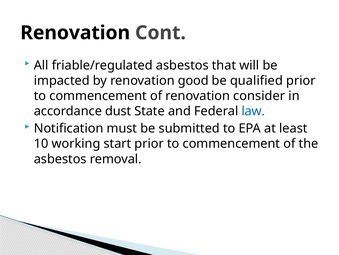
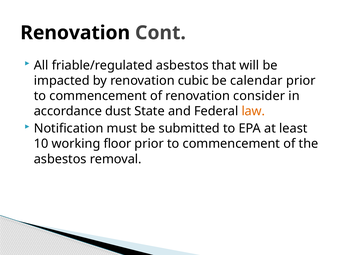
good: good -> cubic
qualified: qualified -> calendar
law colour: blue -> orange
start: start -> floor
